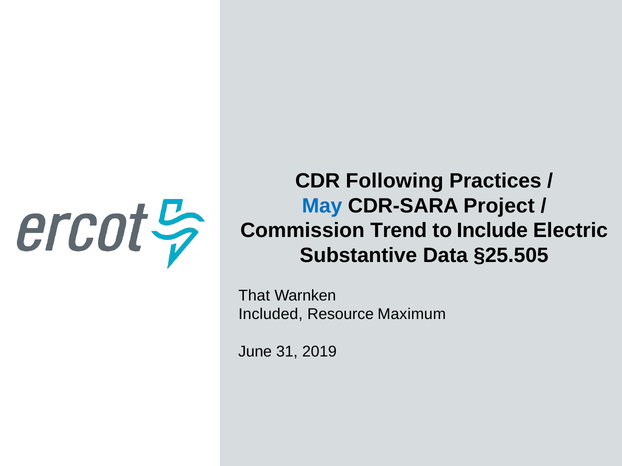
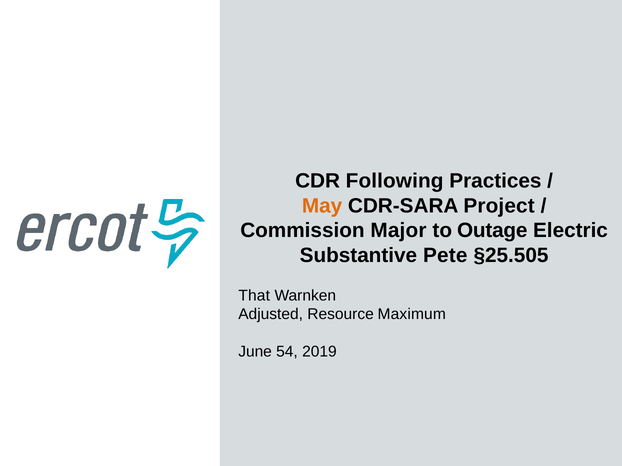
May colour: blue -> orange
Trend: Trend -> Major
Include: Include -> Outage
Data: Data -> Pete
Included: Included -> Adjusted
31: 31 -> 54
